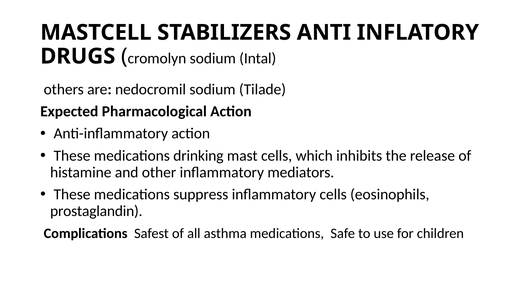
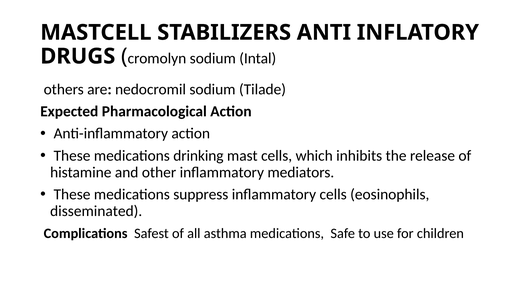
prostaglandin: prostaglandin -> disseminated
